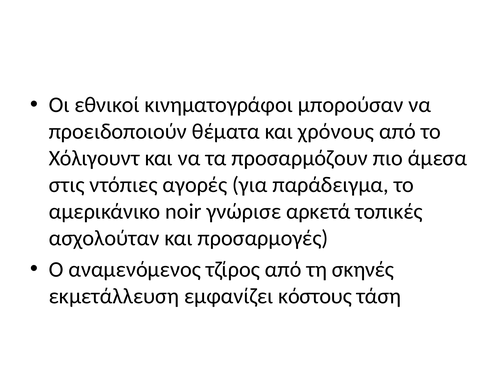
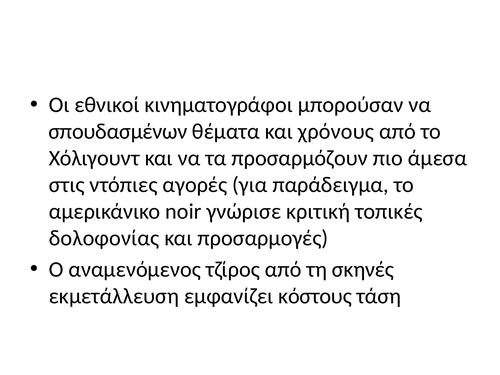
προειδοποιούν: προειδοποιούν -> σπουδασμένων
αρκετά: αρκετά -> κριτική
ασχολούταν: ασχολούταν -> δολοφονίας
